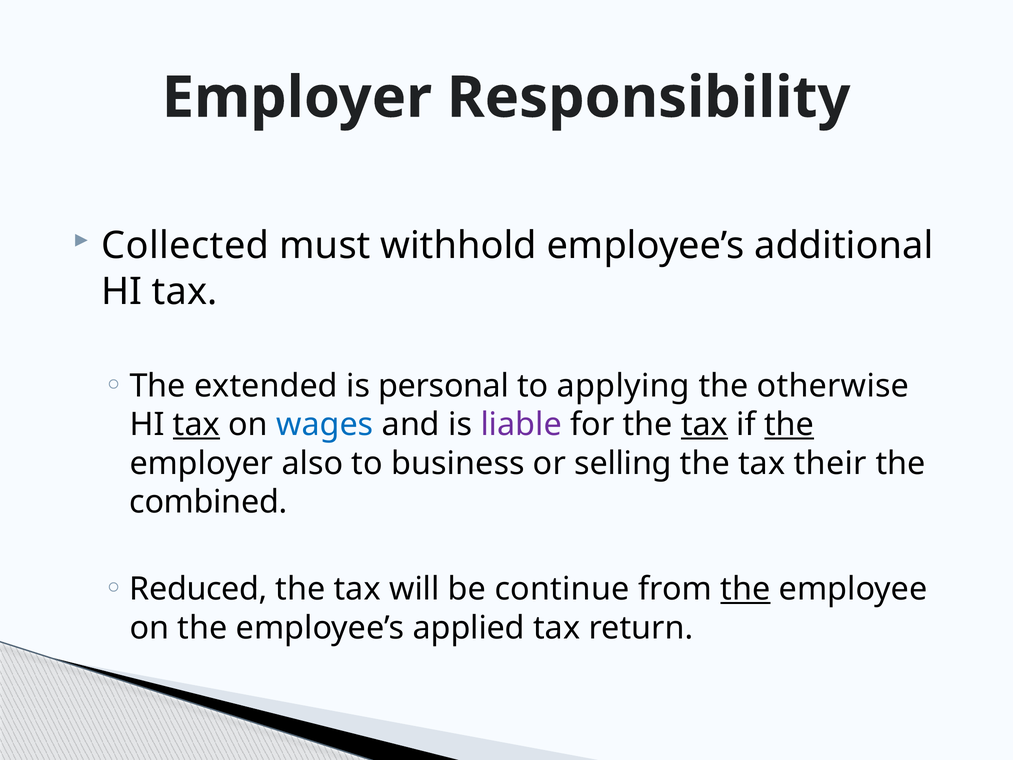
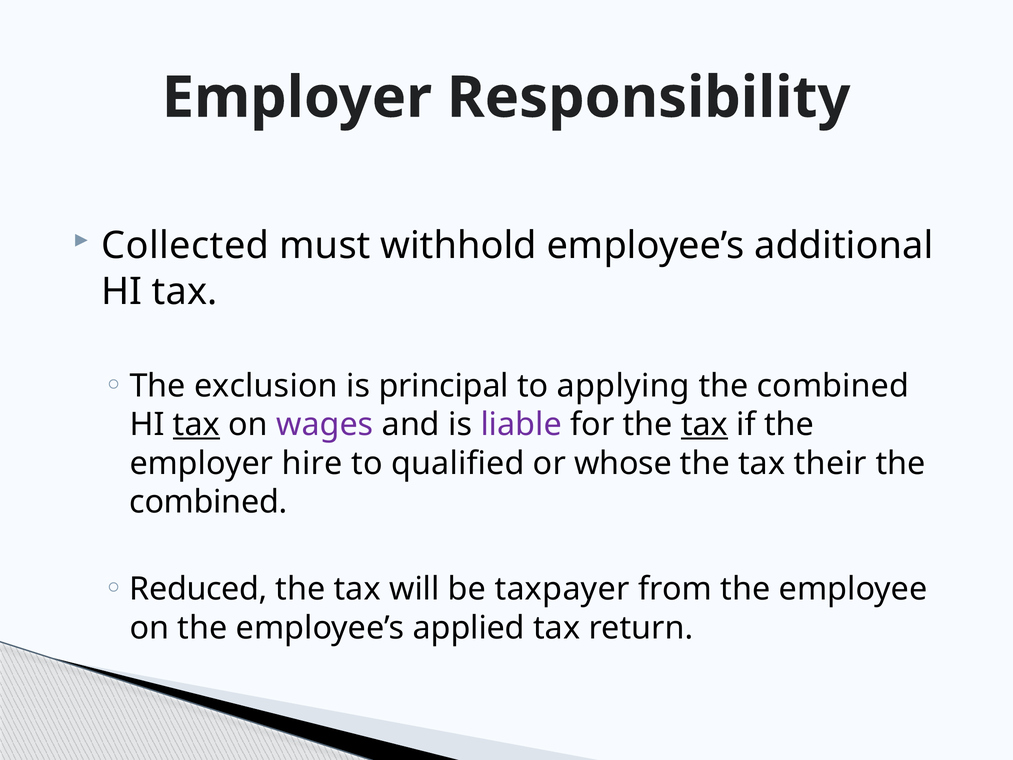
extended: extended -> exclusion
personal: personal -> principal
otherwise at (833, 386): otherwise -> combined
wages colour: blue -> purple
the at (789, 425) underline: present -> none
also: also -> hire
business: business -> qualified
selling: selling -> whose
continue: continue -> taxpayer
the at (745, 589) underline: present -> none
